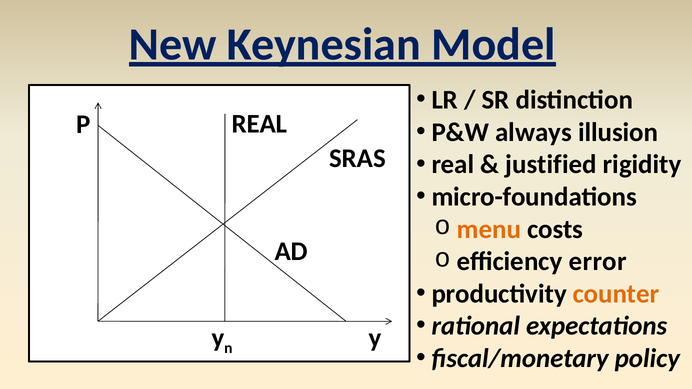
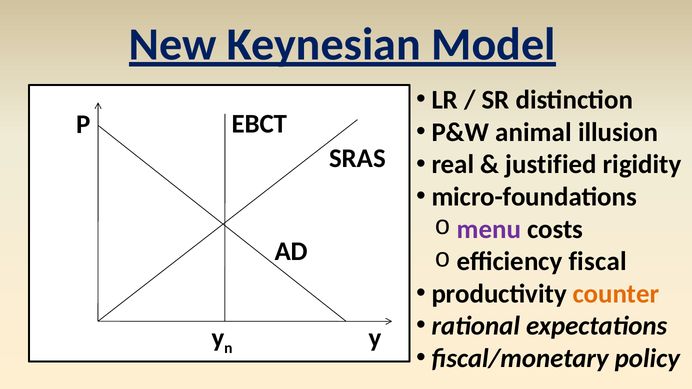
REAL at (260, 124): REAL -> EBCT
always: always -> animal
menu colour: orange -> purple
error: error -> fiscal
